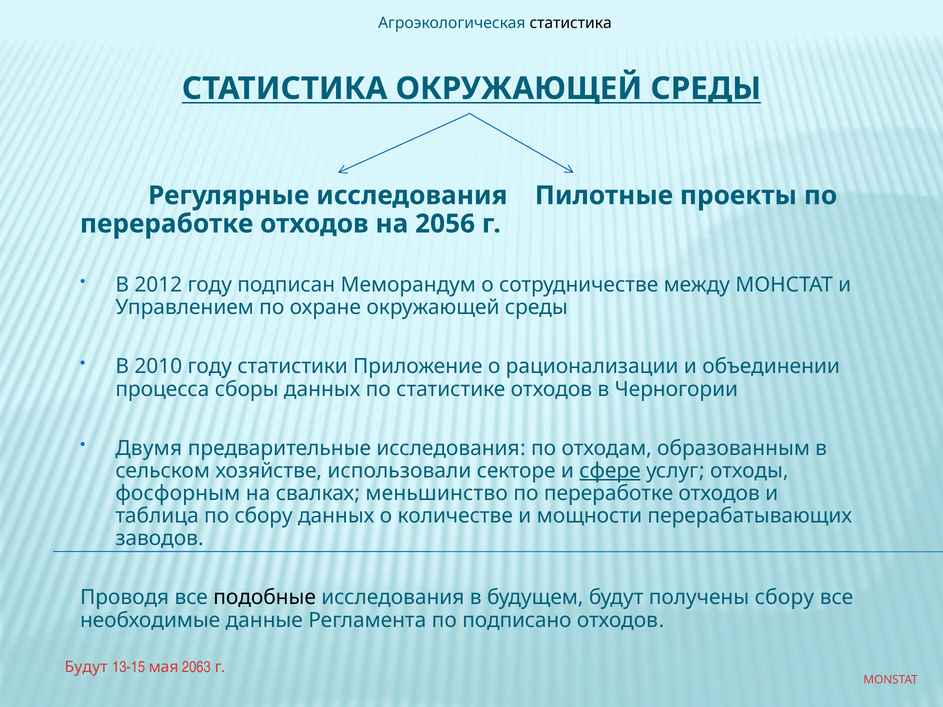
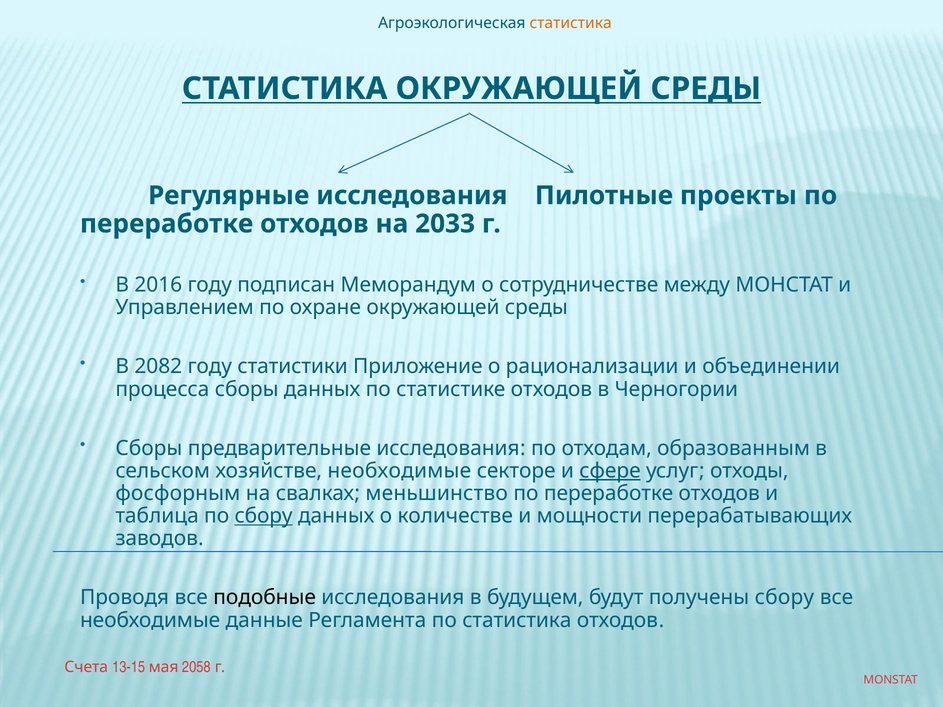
статистика at (571, 23) colour: black -> orange
2056: 2056 -> 2033
2012: 2012 -> 2016
2010: 2010 -> 2082
Двумя at (149, 448): Двумя -> Сборы
хозяйстве использовали: использовали -> необходимые
сбору at (264, 516) underline: none -> present
по подписано: подписано -> статистика
Будут at (86, 667): Будут -> Счета
2063: 2063 -> 2058
